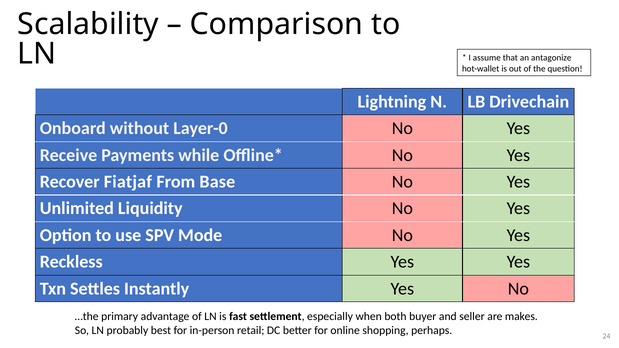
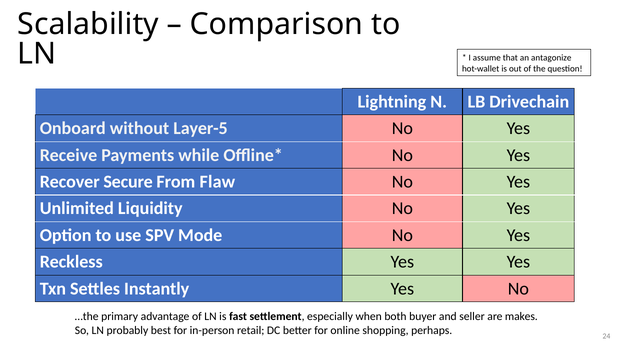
Layer-0: Layer-0 -> Layer-5
Fiatjaf: Fiatjaf -> Secure
Base: Base -> Flaw
